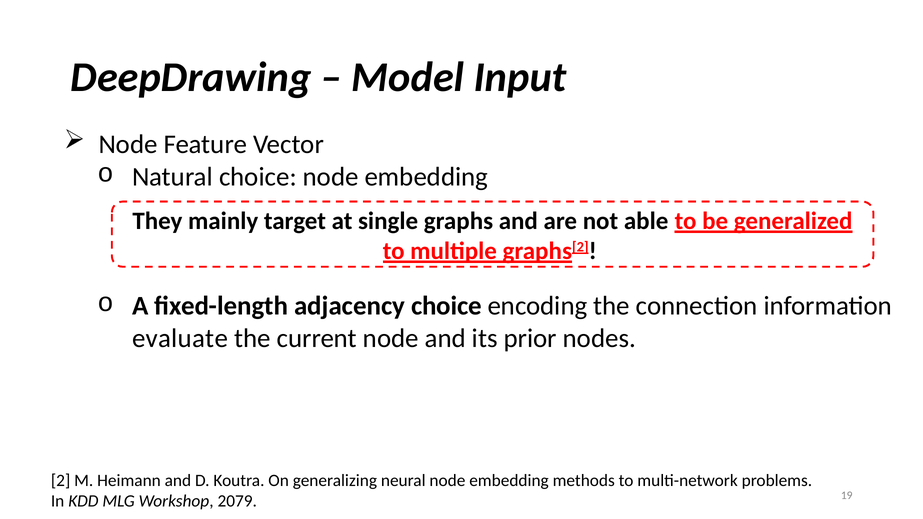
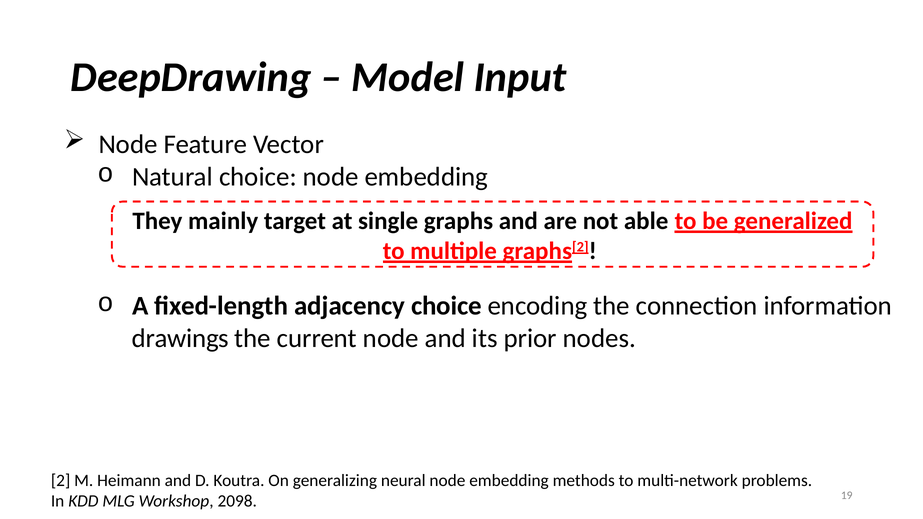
evaluate: evaluate -> drawings
2079: 2079 -> 2098
